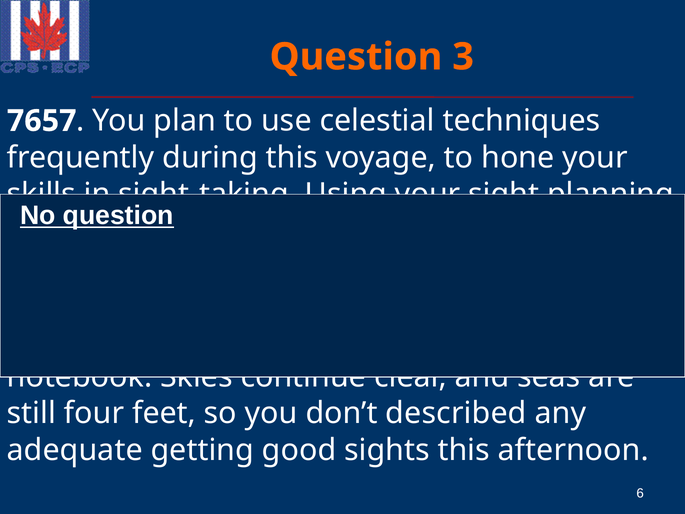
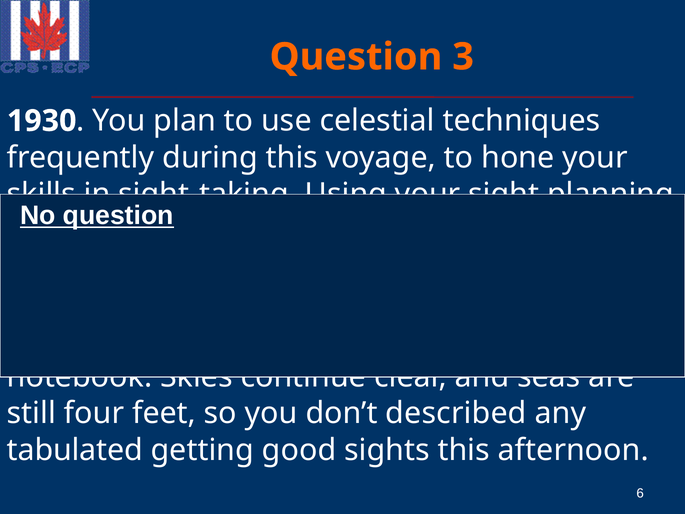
7657: 7657 -> 1930
adequate: adequate -> tabulated
